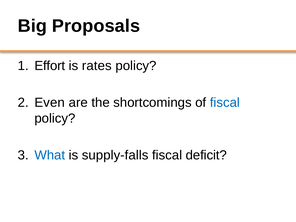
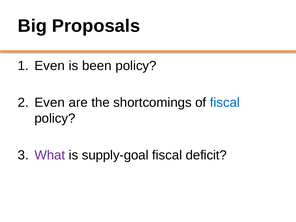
Effort at (50, 66): Effort -> Even
rates: rates -> been
What colour: blue -> purple
supply-falls: supply-falls -> supply-goal
